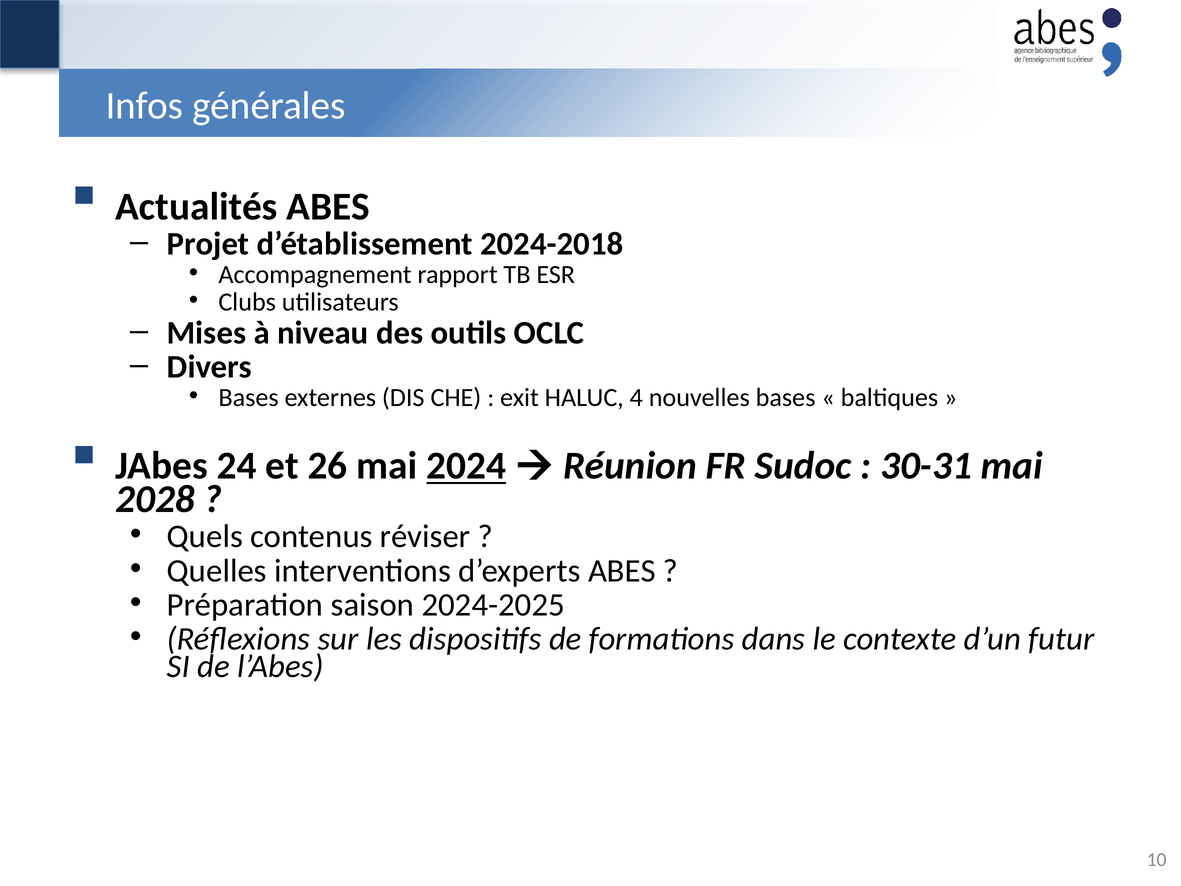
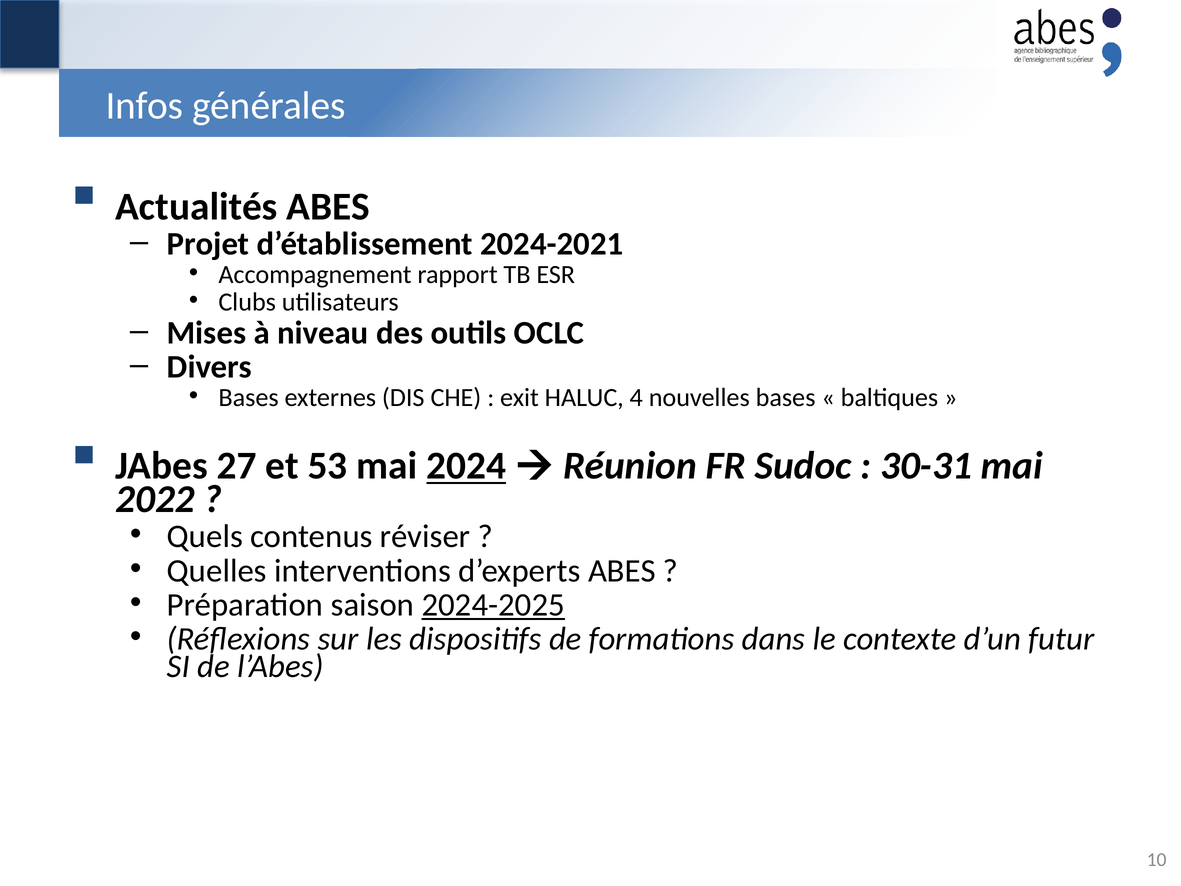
2024-2018: 2024-2018 -> 2024-2021
24: 24 -> 27
26: 26 -> 53
2028: 2028 -> 2022
2024-2025 underline: none -> present
